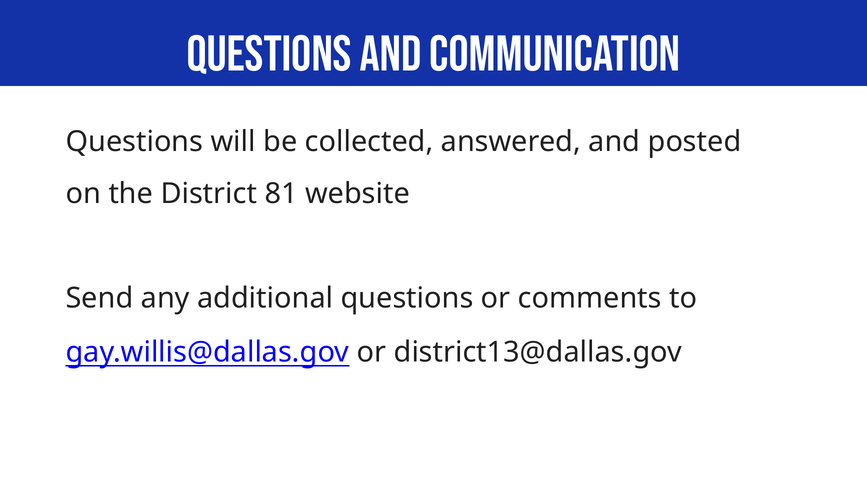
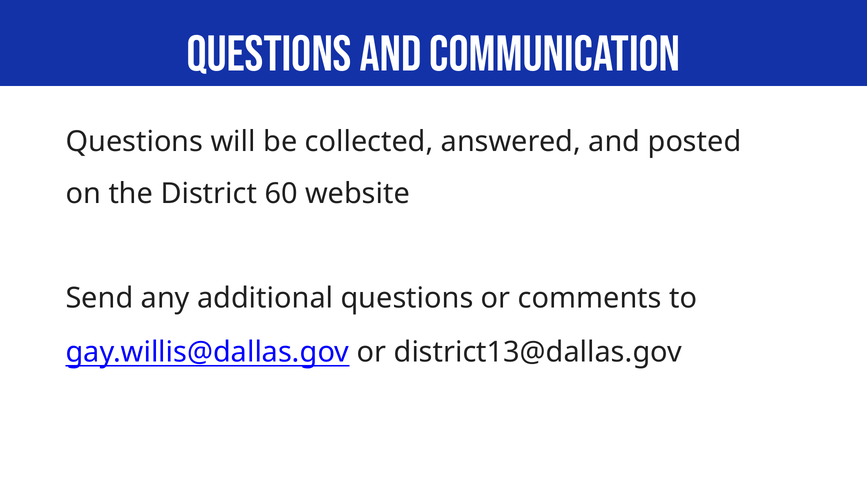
81: 81 -> 60
